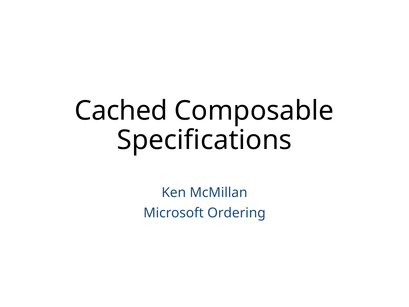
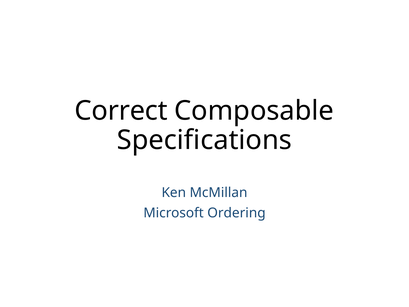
Cached: Cached -> Correct
